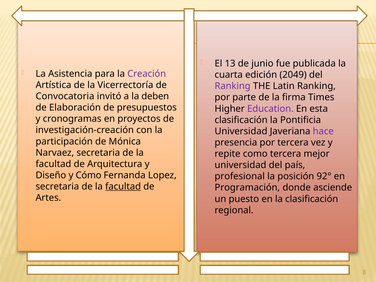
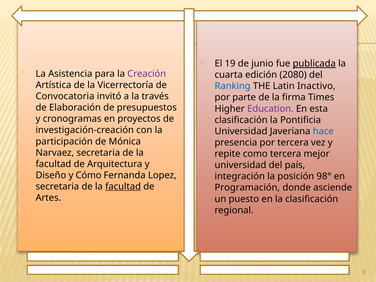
13: 13 -> 19
publicada underline: none -> present
2049: 2049 -> 2080
Ranking at (233, 86) colour: purple -> blue
Latin Ranking: Ranking -> Inactivo
deben: deben -> través
hace colour: purple -> blue
profesional: profesional -> integración
92°: 92° -> 98°
